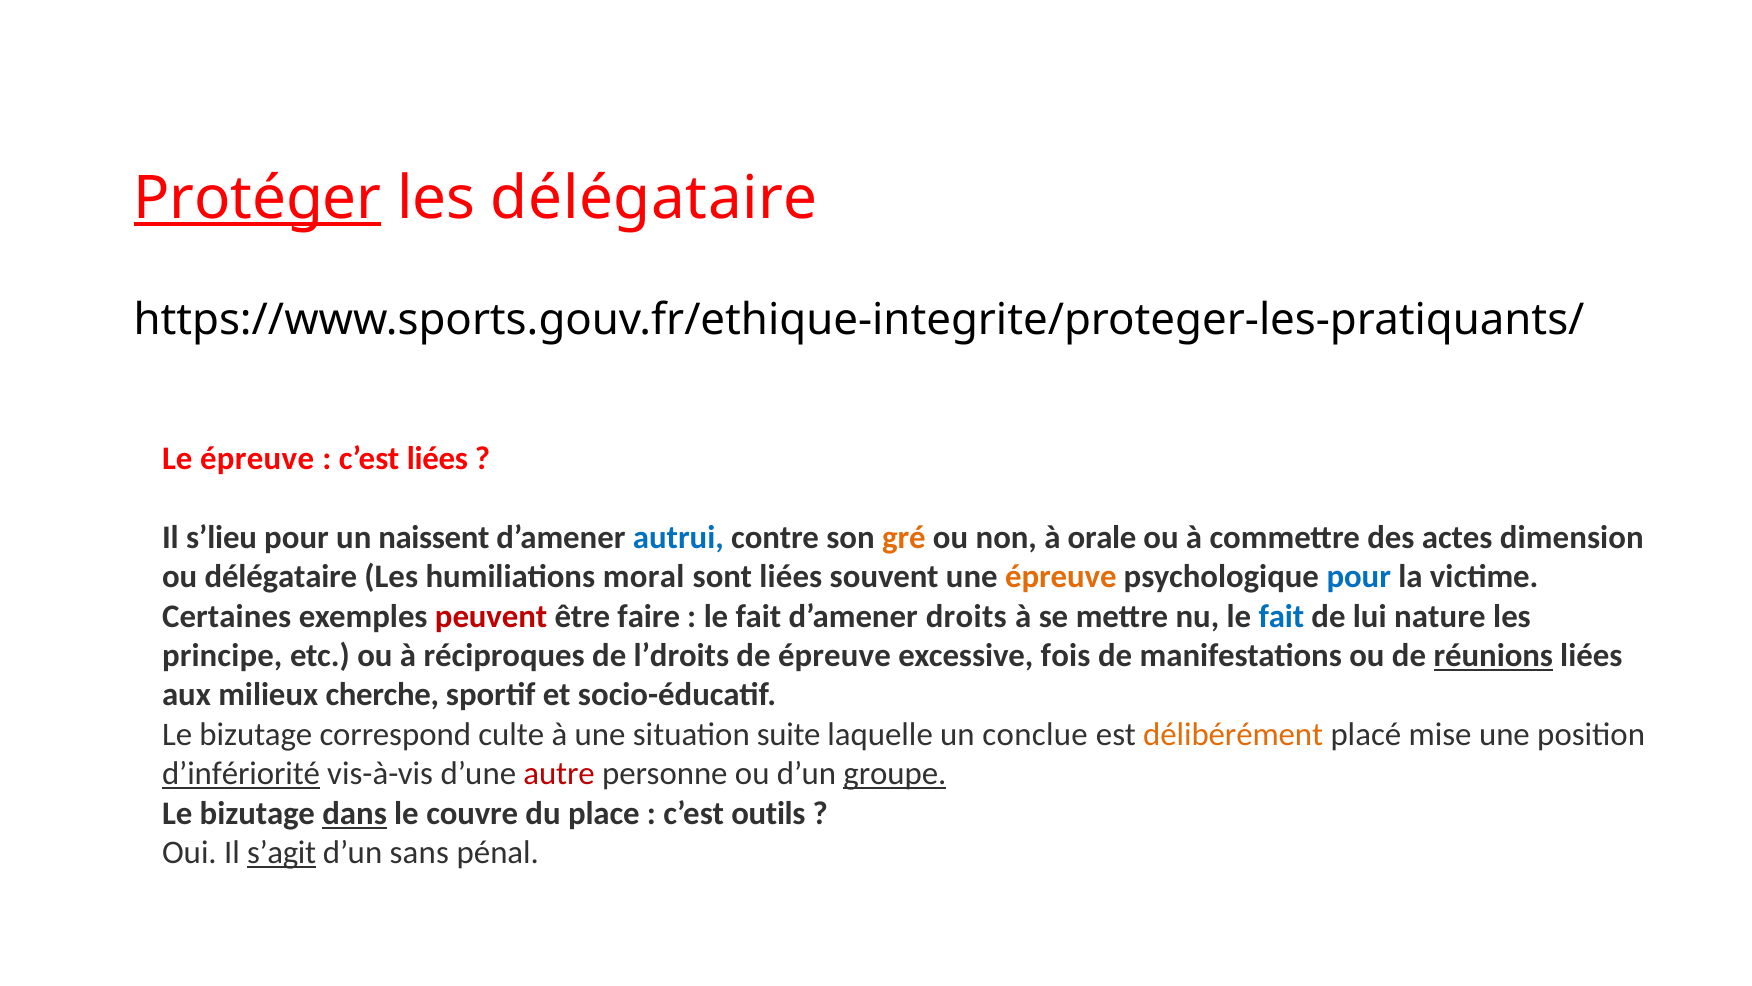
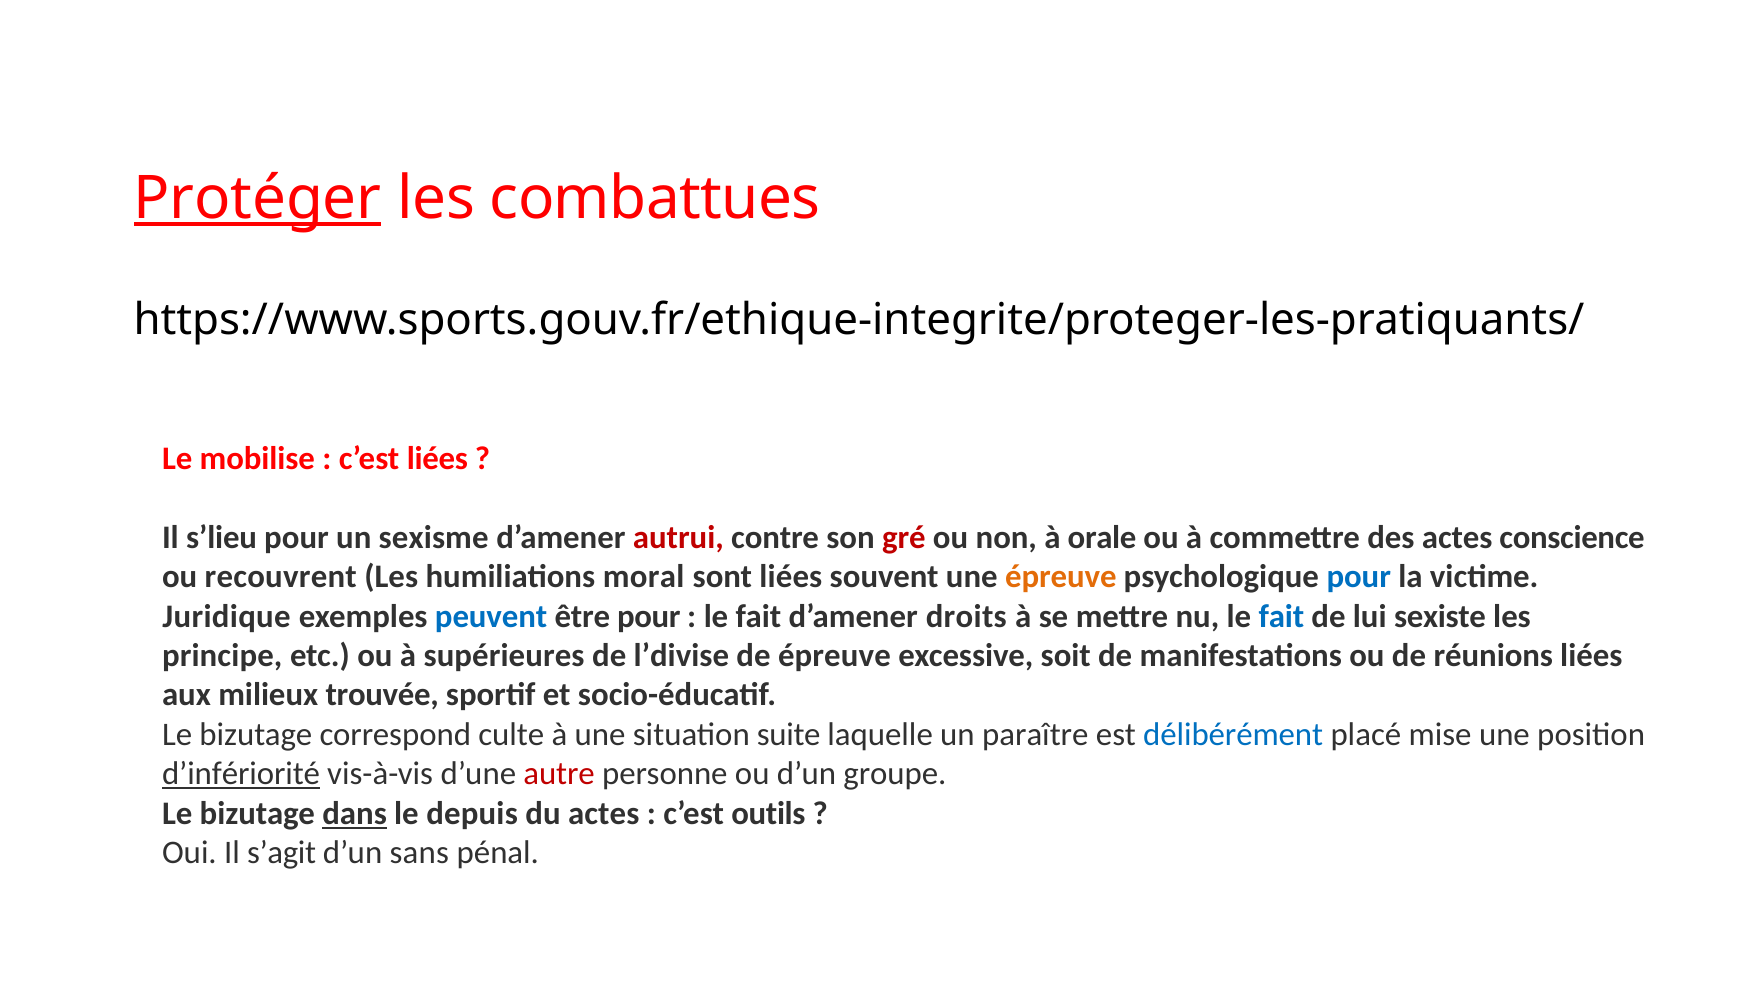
les délégataire: délégataire -> combattues
Le épreuve: épreuve -> mobilise
naissent: naissent -> sexisme
autrui colour: blue -> red
gré colour: orange -> red
dimension: dimension -> conscience
ou délégataire: délégataire -> recouvrent
Certaines: Certaines -> Juridique
peuvent colour: red -> blue
être faire: faire -> pour
nature: nature -> sexiste
réciproques: réciproques -> supérieures
l’droits: l’droits -> l’divise
fois: fois -> soit
réunions underline: present -> none
cherche: cherche -> trouvée
conclue: conclue -> paraître
délibérément colour: orange -> blue
groupe underline: present -> none
couvre: couvre -> depuis
du place: place -> actes
s’agit underline: present -> none
